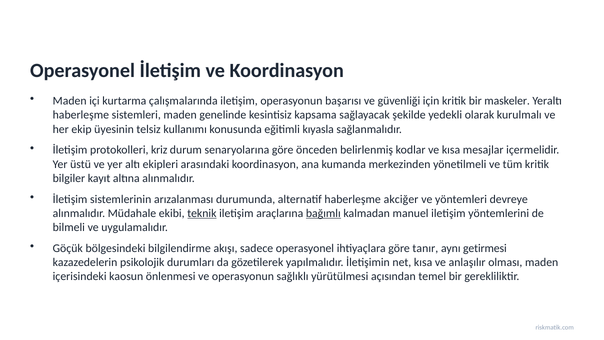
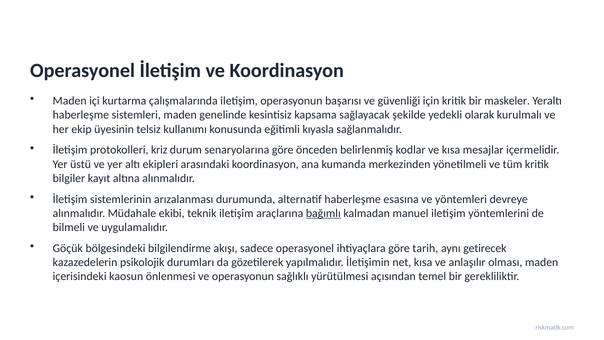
akciğer: akciğer -> esasına
teknik underline: present -> none
tanır: tanır -> tarih
getirmesi: getirmesi -> getirecek
